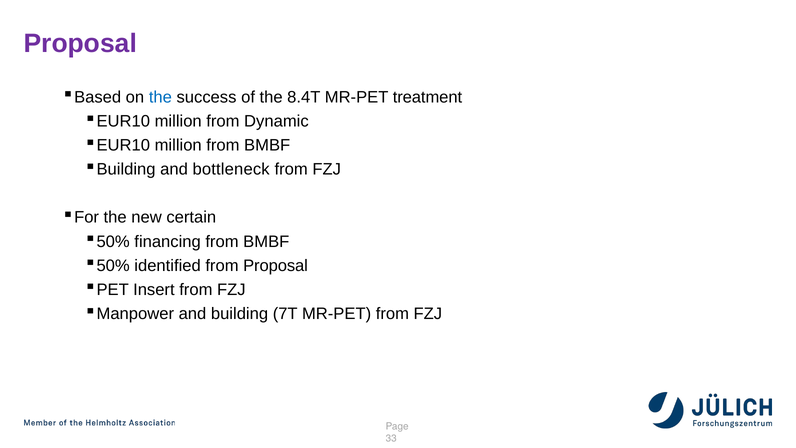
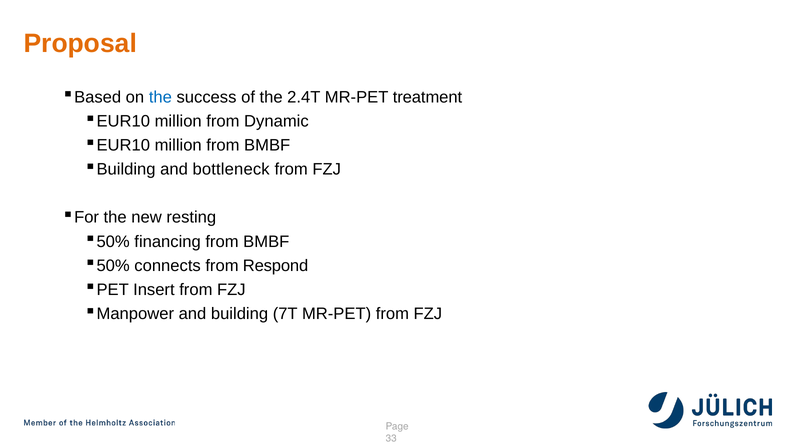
Proposal at (80, 43) colour: purple -> orange
8.4T: 8.4T -> 2.4T
certain: certain -> resting
identified: identified -> connects
from Proposal: Proposal -> Respond
